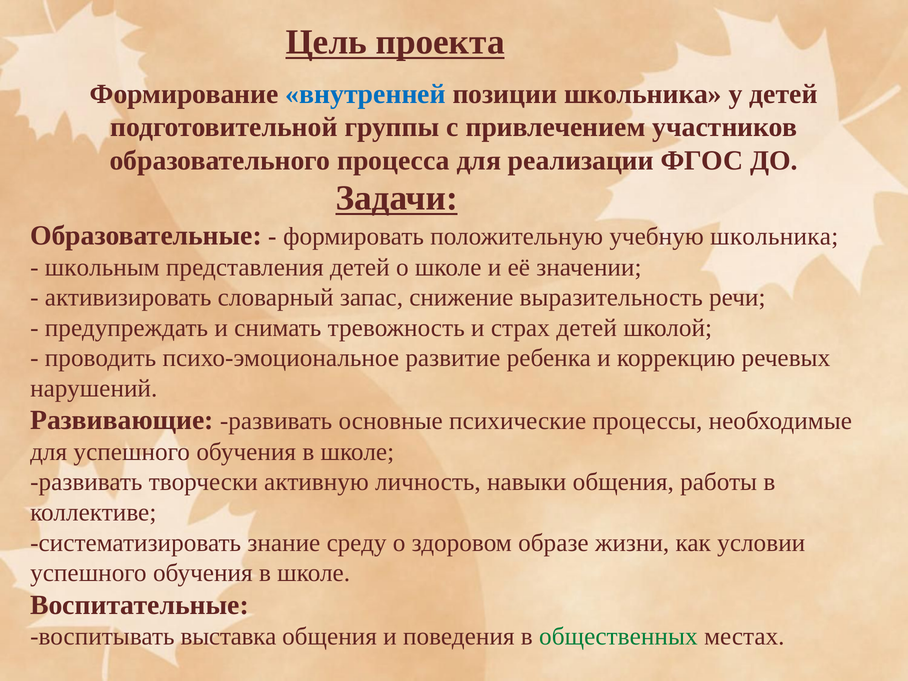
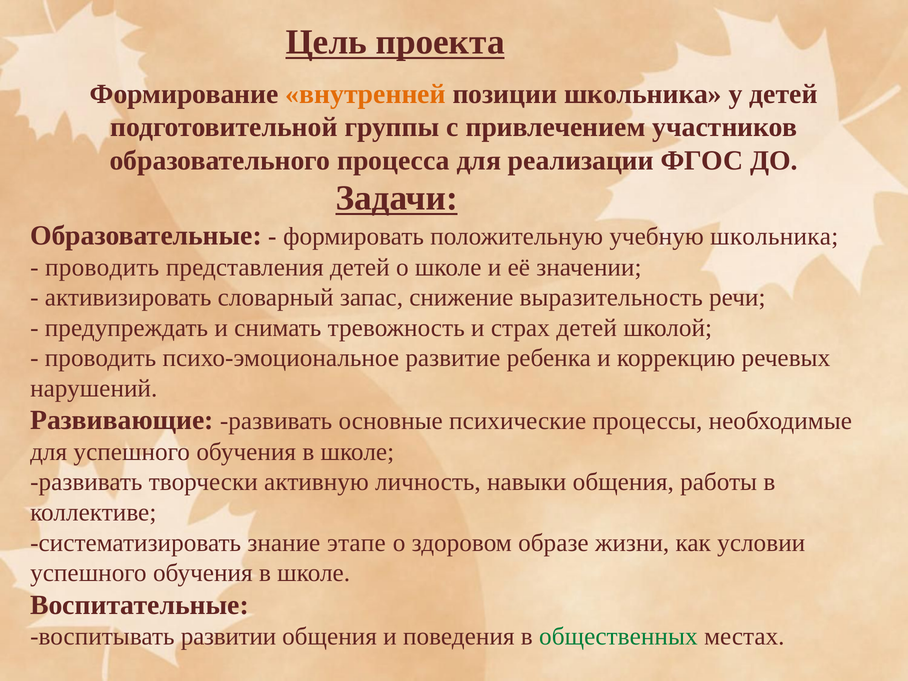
внутренней colour: blue -> orange
школьным at (102, 267): школьным -> проводить
среду: среду -> этапе
выставка: выставка -> развитии
